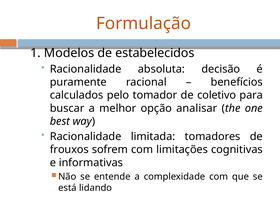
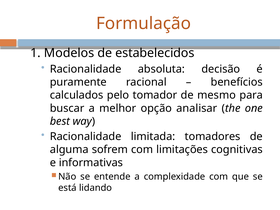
coletivo: coletivo -> mesmo
frouxos: frouxos -> alguma
